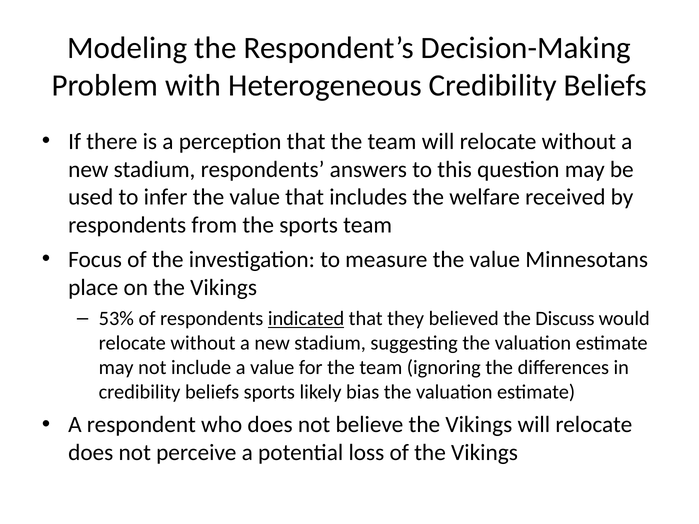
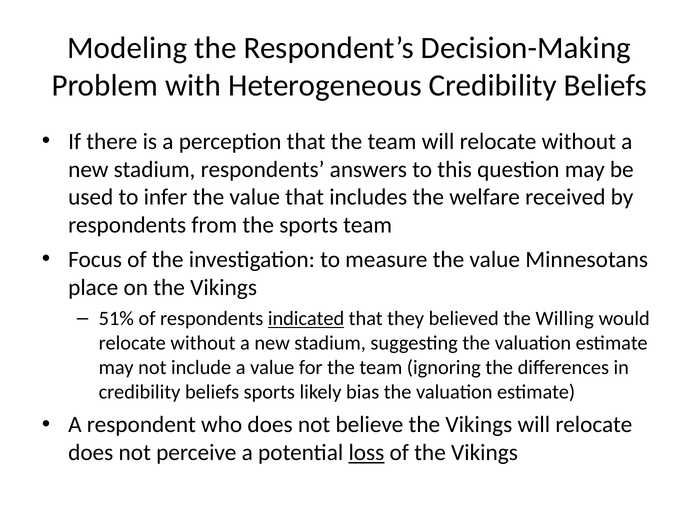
53%: 53% -> 51%
Discuss: Discuss -> Willing
loss underline: none -> present
